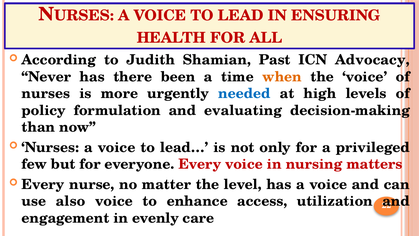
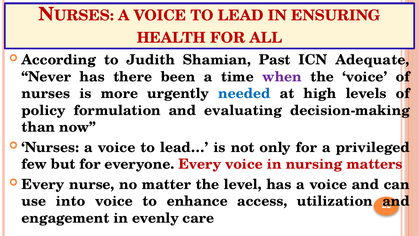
Advocacy: Advocacy -> Adequate
when colour: orange -> purple
also: also -> into
